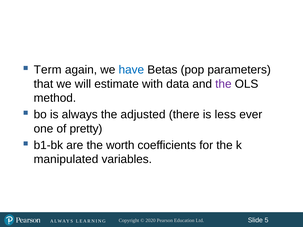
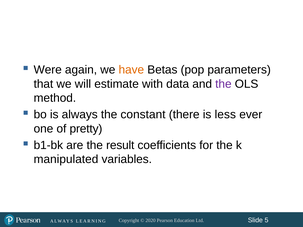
Term: Term -> Were
have colour: blue -> orange
adjusted: adjusted -> constant
worth: worth -> result
